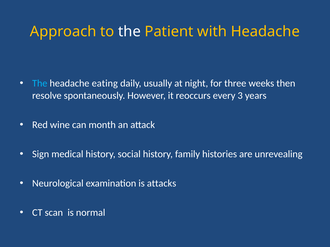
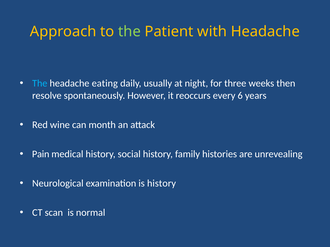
the at (129, 32) colour: white -> light green
3: 3 -> 6
Sign: Sign -> Pain
is attacks: attacks -> history
